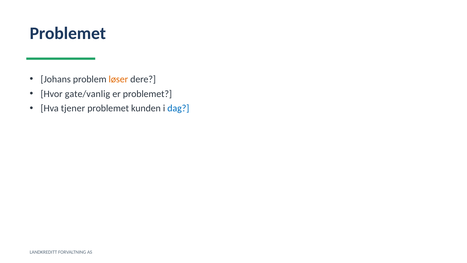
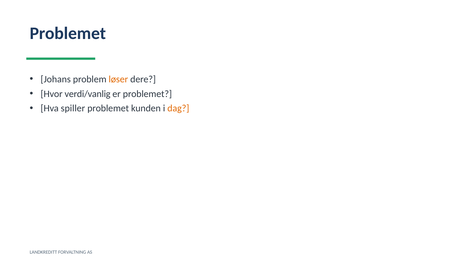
gate/vanlig: gate/vanlig -> verdi/vanlig
tjener: tjener -> spiller
dag colour: blue -> orange
